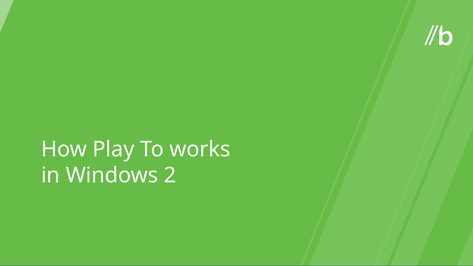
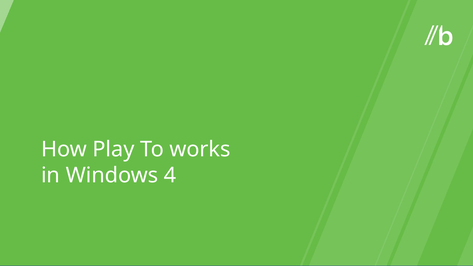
2: 2 -> 4
